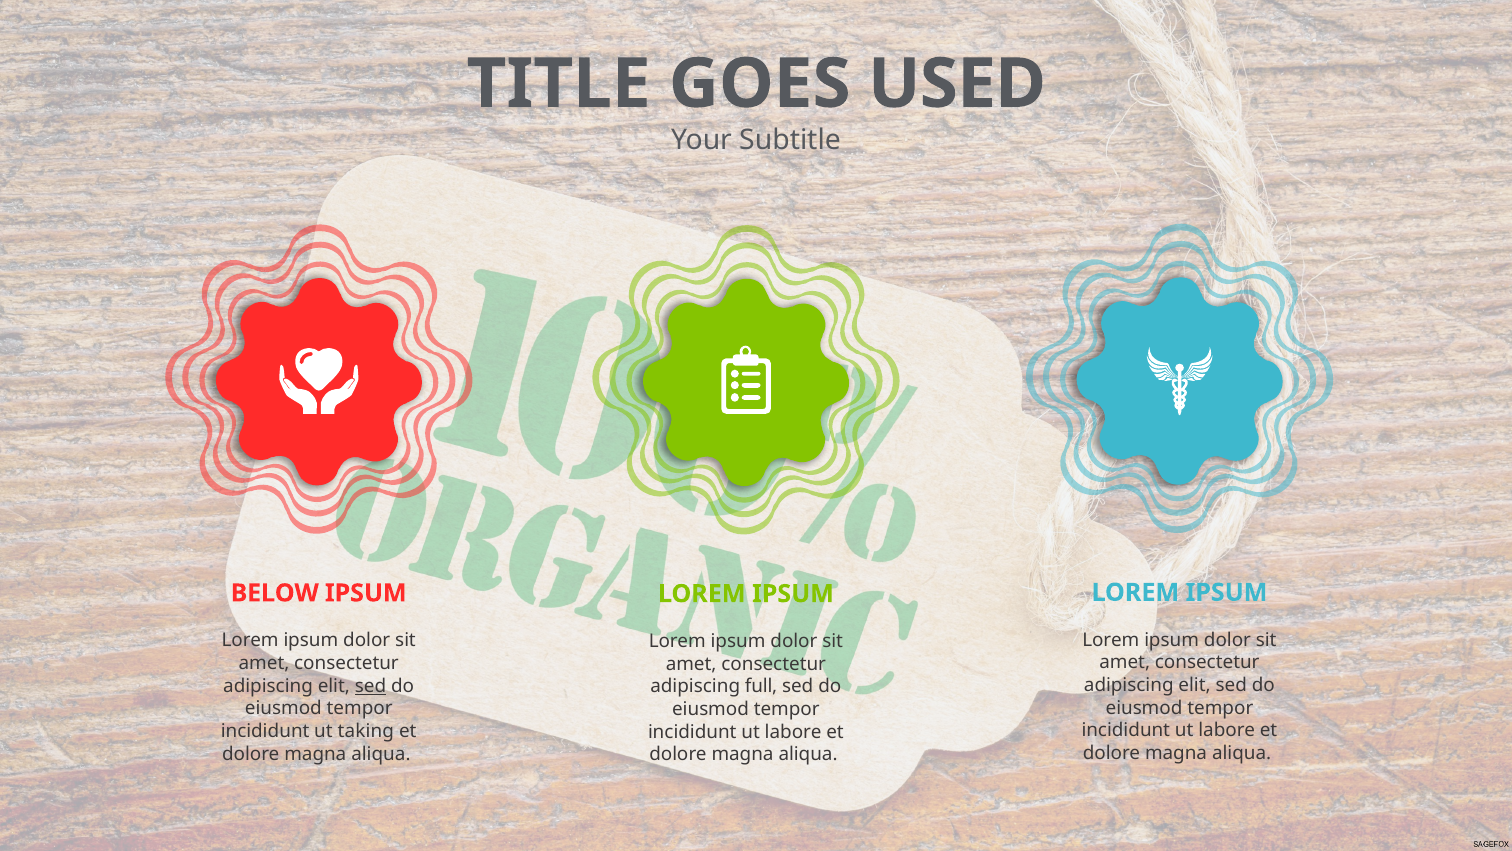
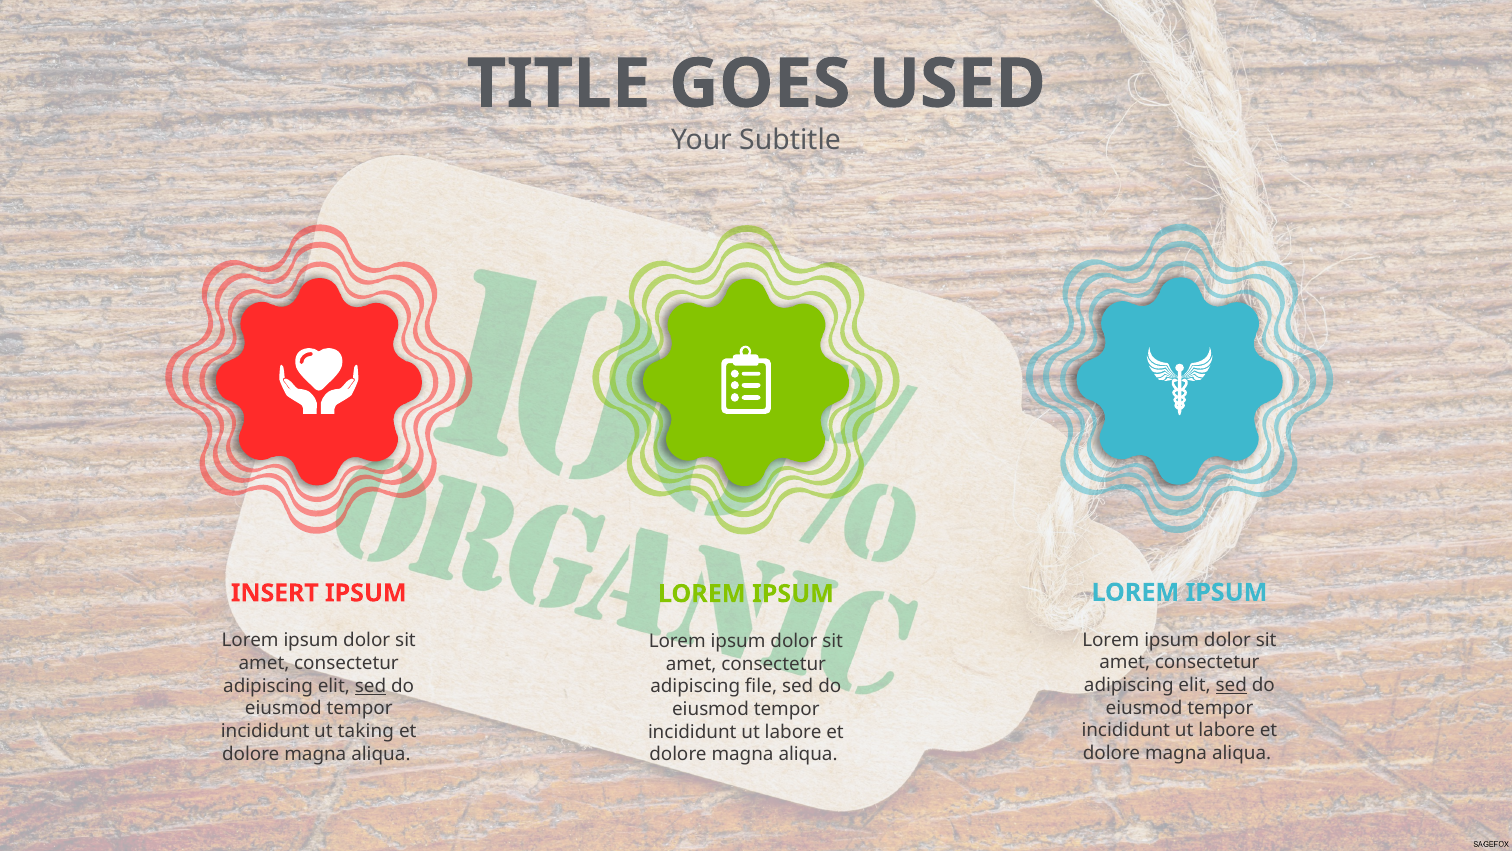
BELOW: BELOW -> INSERT
sed at (1231, 685) underline: none -> present
full: full -> file
